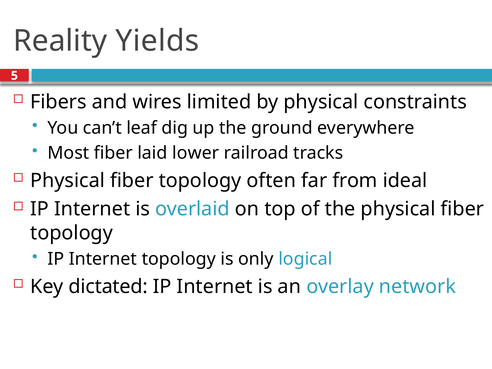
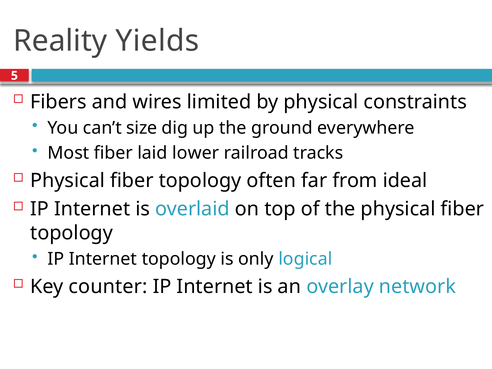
leaf: leaf -> size
dictated: dictated -> counter
